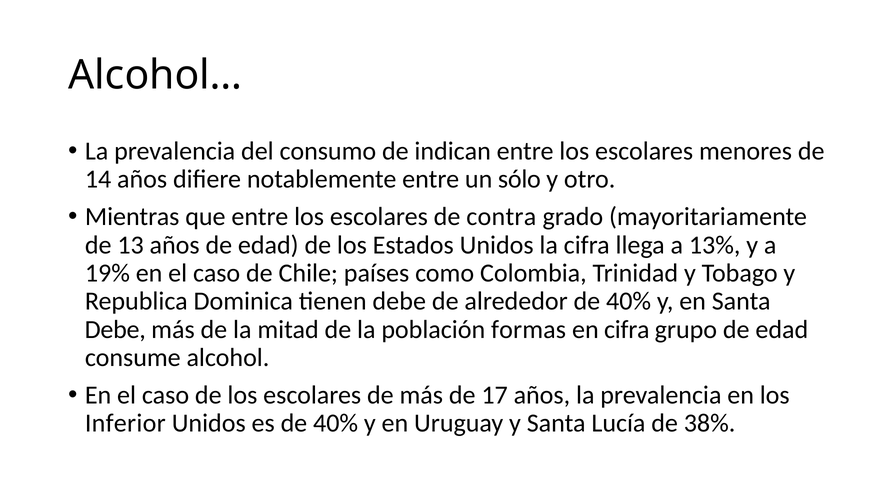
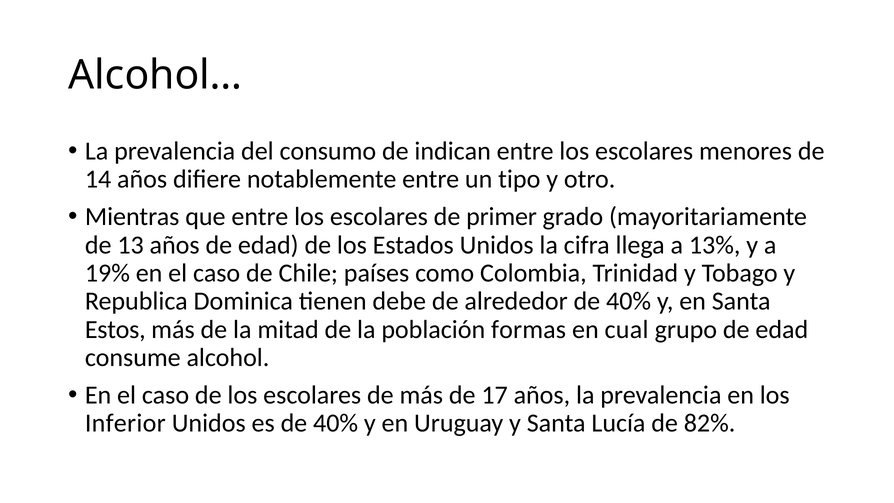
sólo: sólo -> tipo
contra: contra -> primer
Debe at (115, 329): Debe -> Estos
en cifra: cifra -> cual
38%: 38% -> 82%
